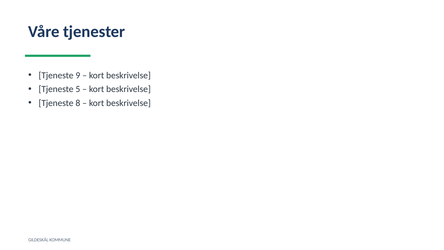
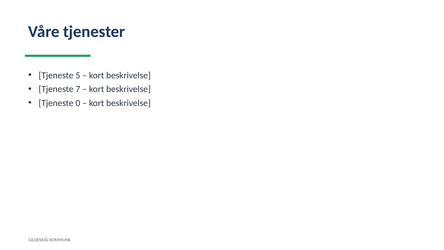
9: 9 -> 5
5: 5 -> 7
8: 8 -> 0
